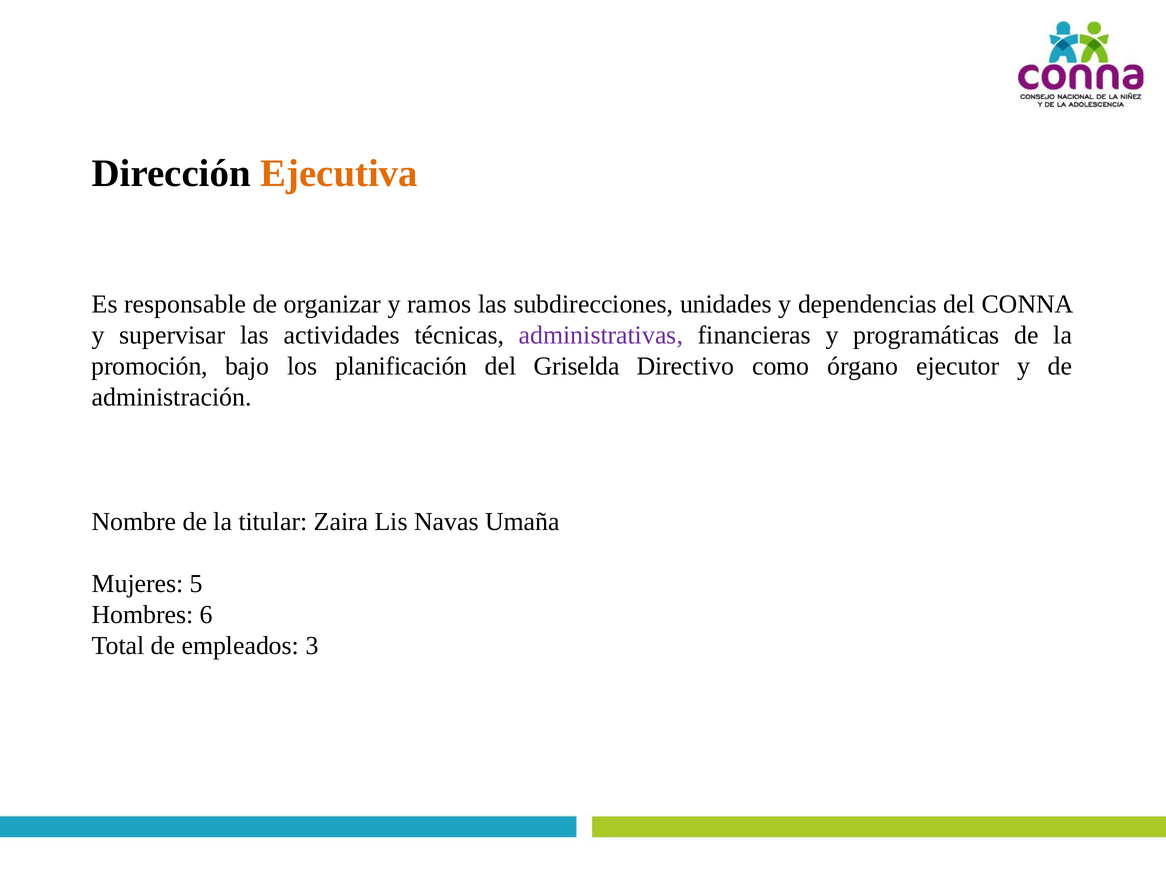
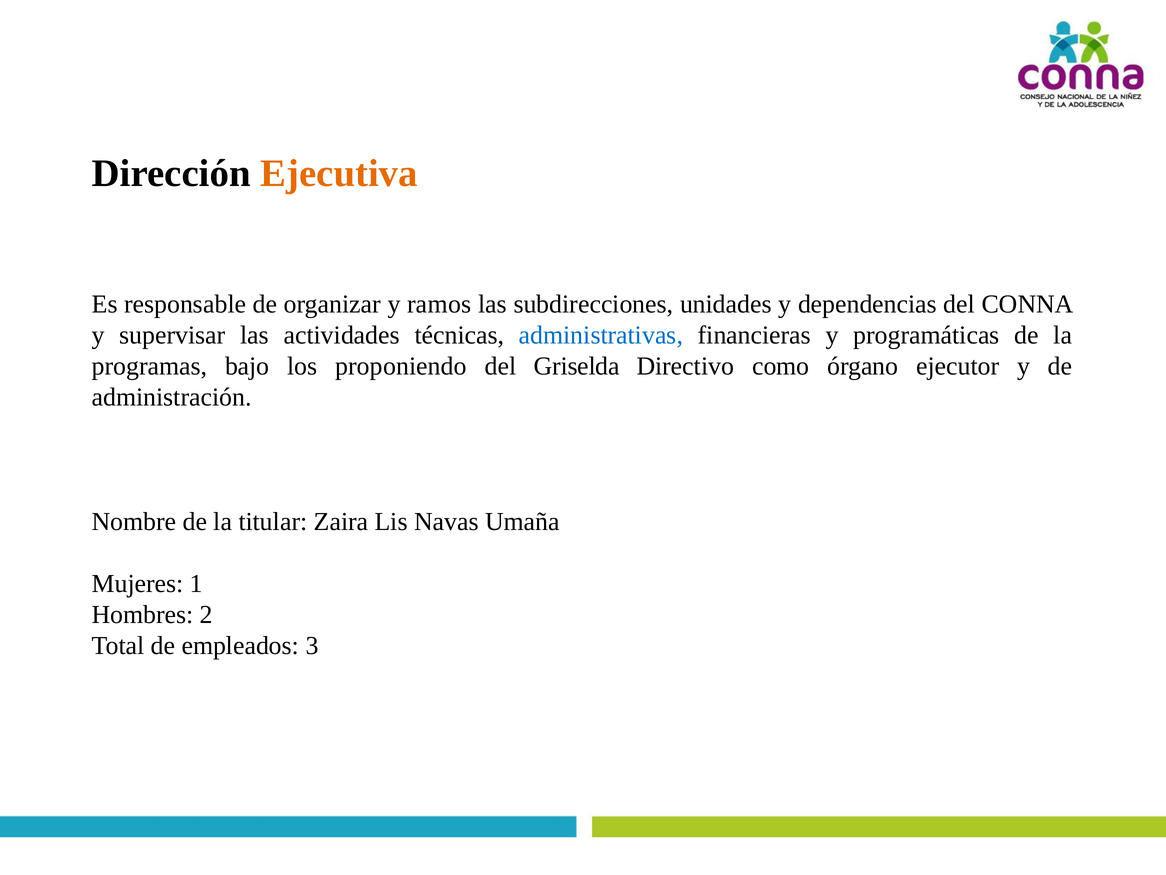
administrativas colour: purple -> blue
promoción: promoción -> programas
planificación: planificación -> proponiendo
5: 5 -> 1
6: 6 -> 2
